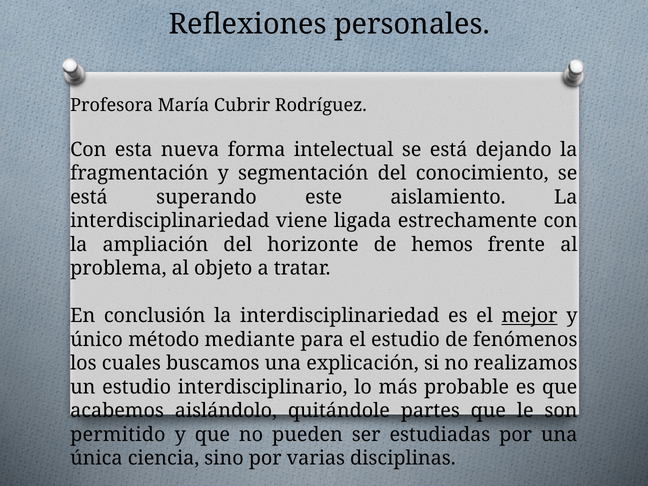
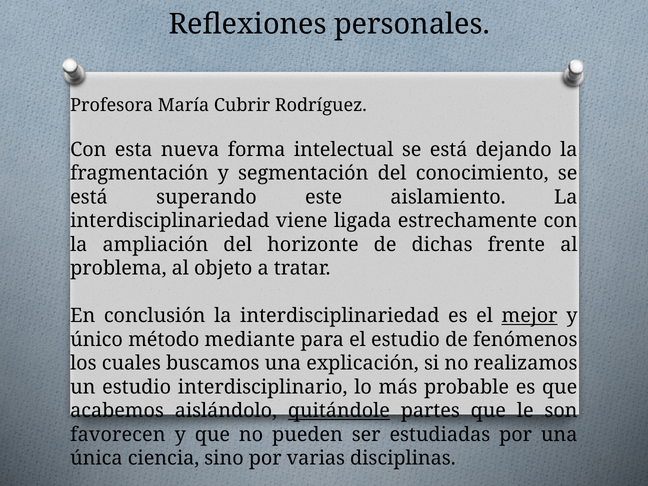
hemos: hemos -> dichas
quitándole underline: none -> present
permitido: permitido -> favorecen
